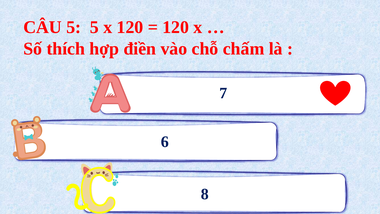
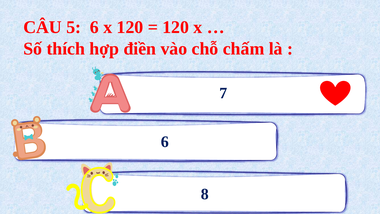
5 5: 5 -> 6
